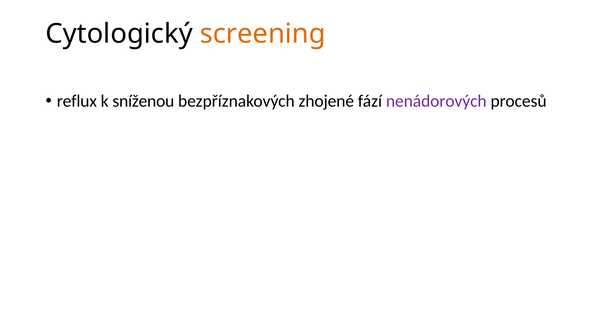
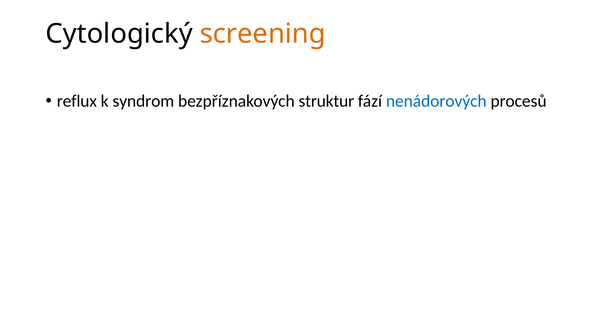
sníženou: sníženou -> syndrom
zhojené: zhojené -> struktur
nenádorových colour: purple -> blue
